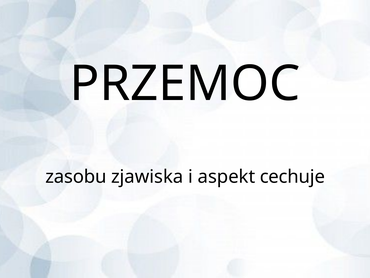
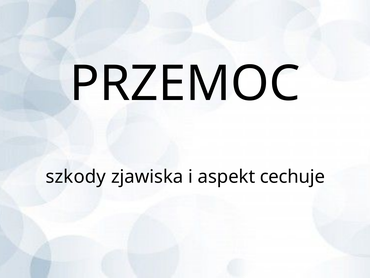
zasobu: zasobu -> szkody
